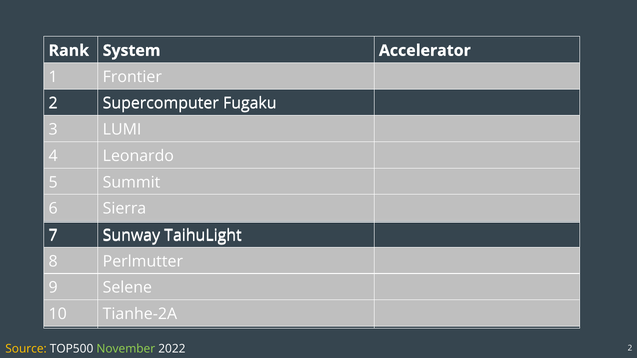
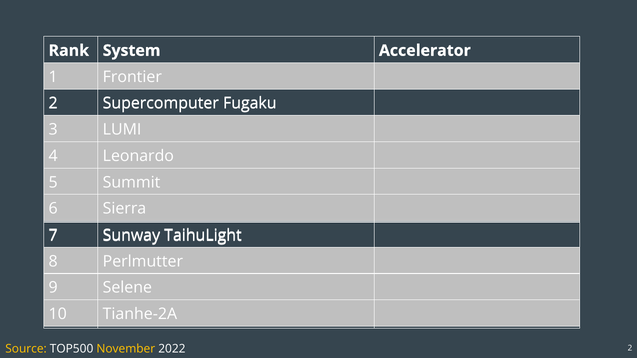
November colour: light green -> yellow
